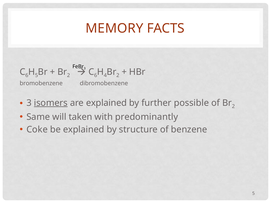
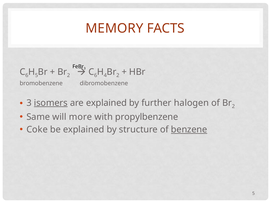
possible: possible -> halogen
taken: taken -> more
predominantly: predominantly -> propylbenzene
benzene underline: none -> present
